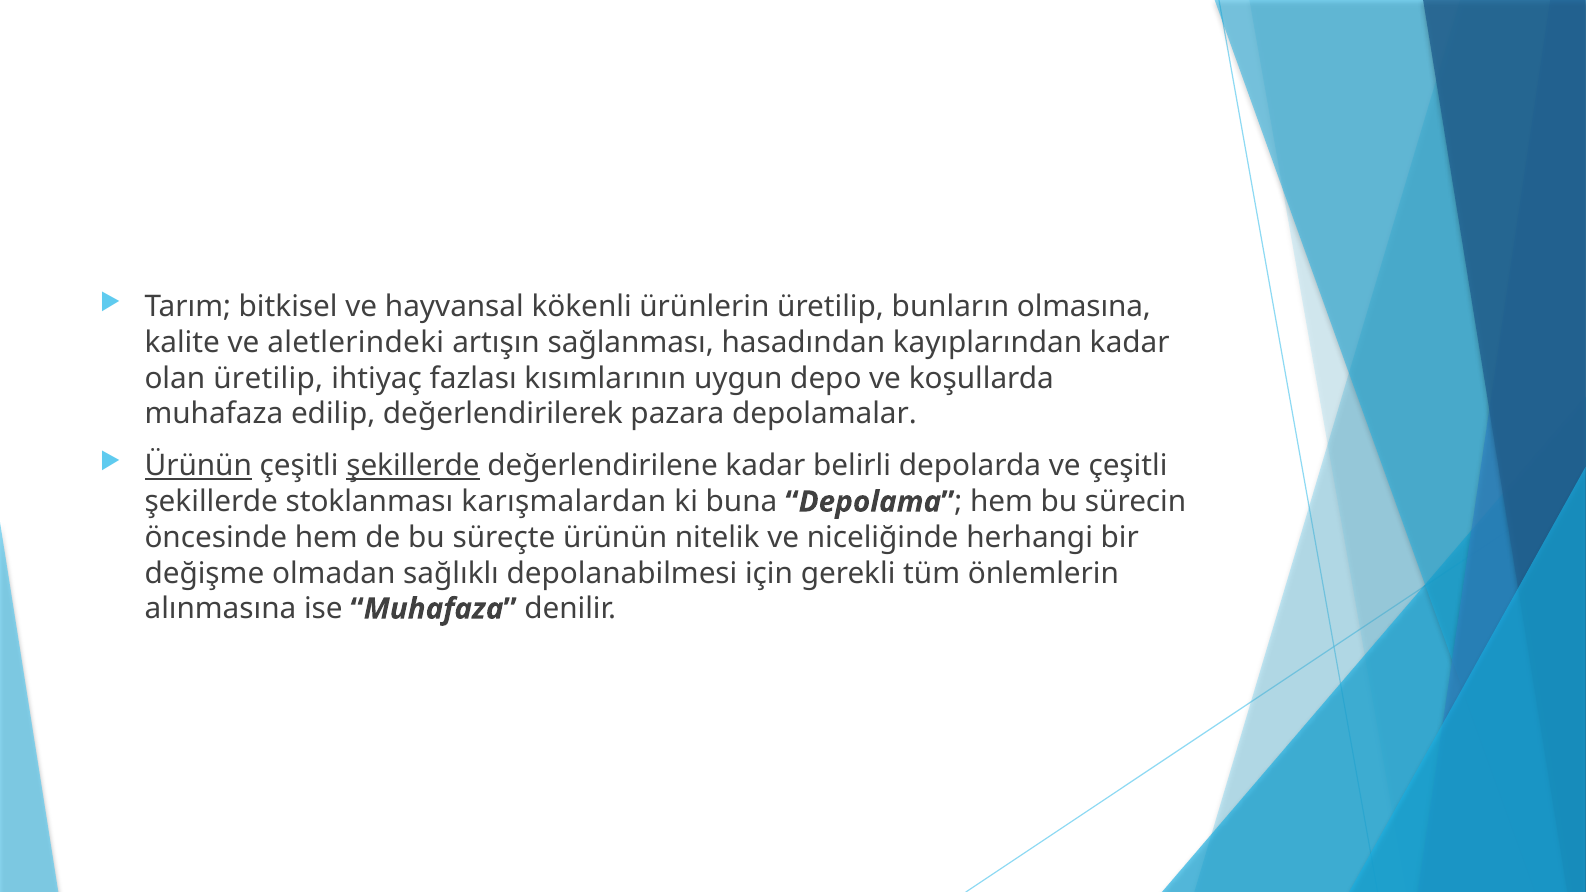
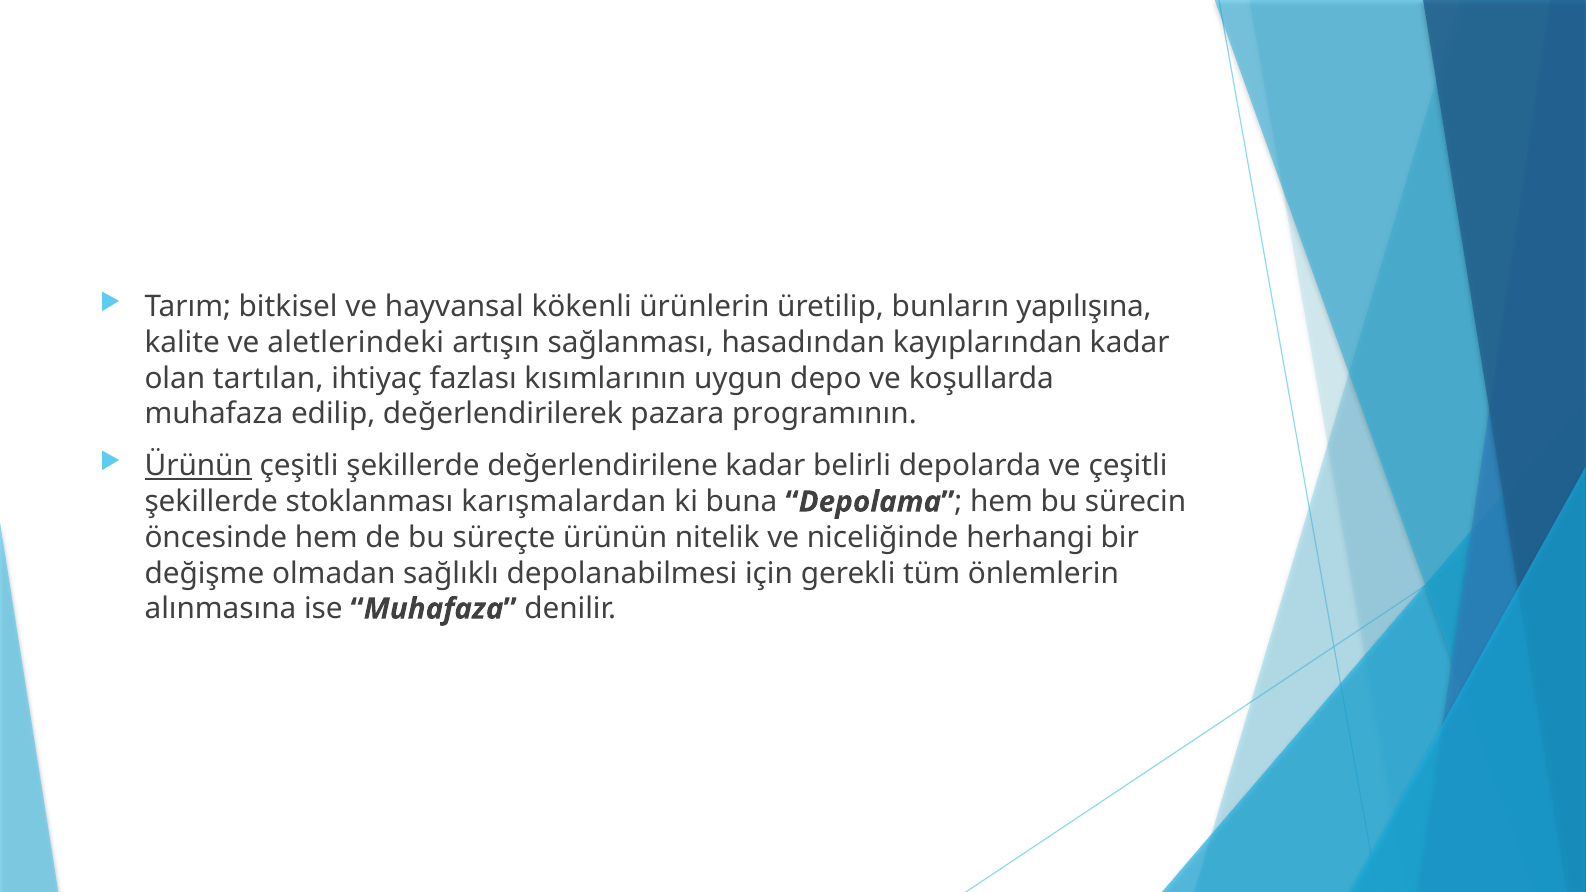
olmasına: olmasına -> yapılışına
olan üretilip: üretilip -> tartılan
depolamalar: depolamalar -> programının
şekillerde at (413, 466) underline: present -> none
